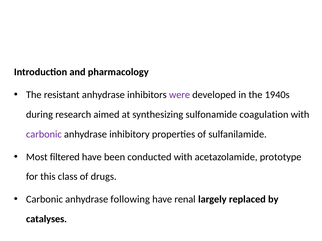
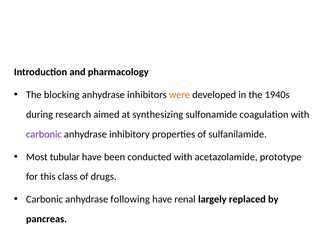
resistant: resistant -> blocking
were colour: purple -> orange
filtered: filtered -> tubular
catalyses: catalyses -> pancreas
